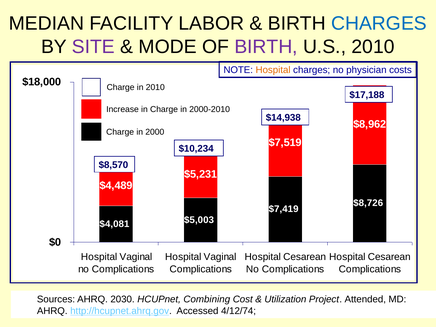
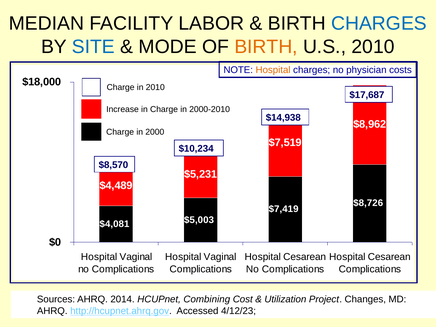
SITE colour: purple -> blue
BIRTH at (266, 47) colour: purple -> orange
$17,188: $17,188 -> $17,687
2030: 2030 -> 2014
Attended: Attended -> Changes
4/12/74: 4/12/74 -> 4/12/23
